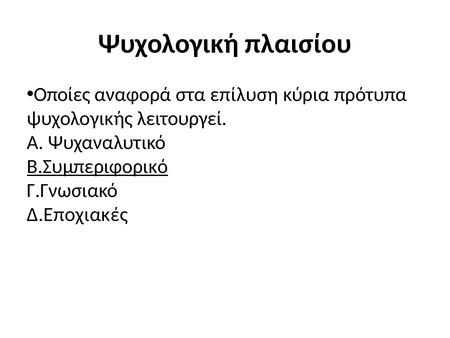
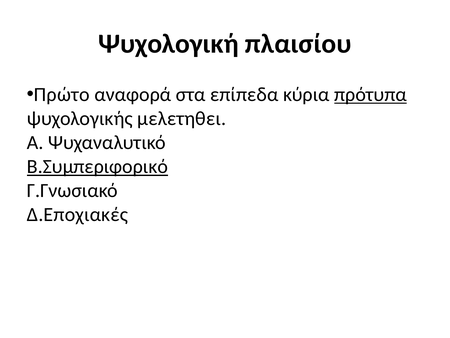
Οποίες: Οποίες -> Πρώτο
επίλυση: επίλυση -> επίπεδα
πρότυπα underline: none -> present
λειτουργεί: λειτουργεί -> μελετηθει
